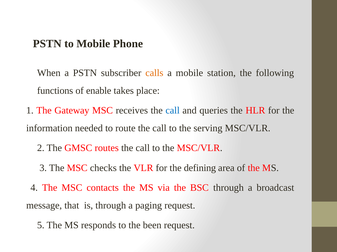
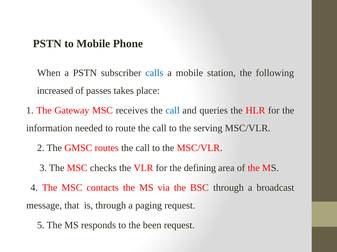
calls colour: orange -> blue
functions: functions -> increased
enable: enable -> passes
